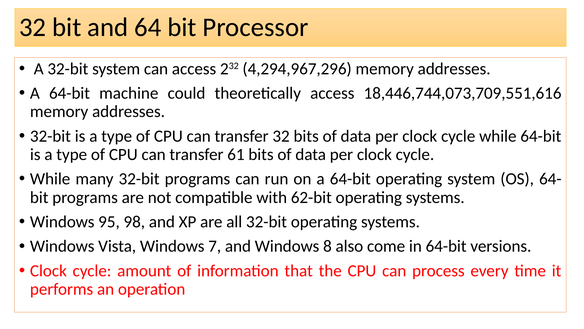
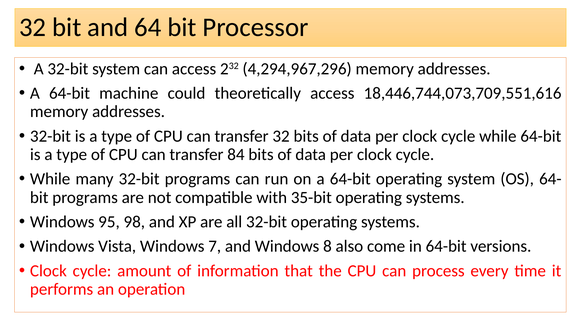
61: 61 -> 84
62-bit: 62-bit -> 35-bit
